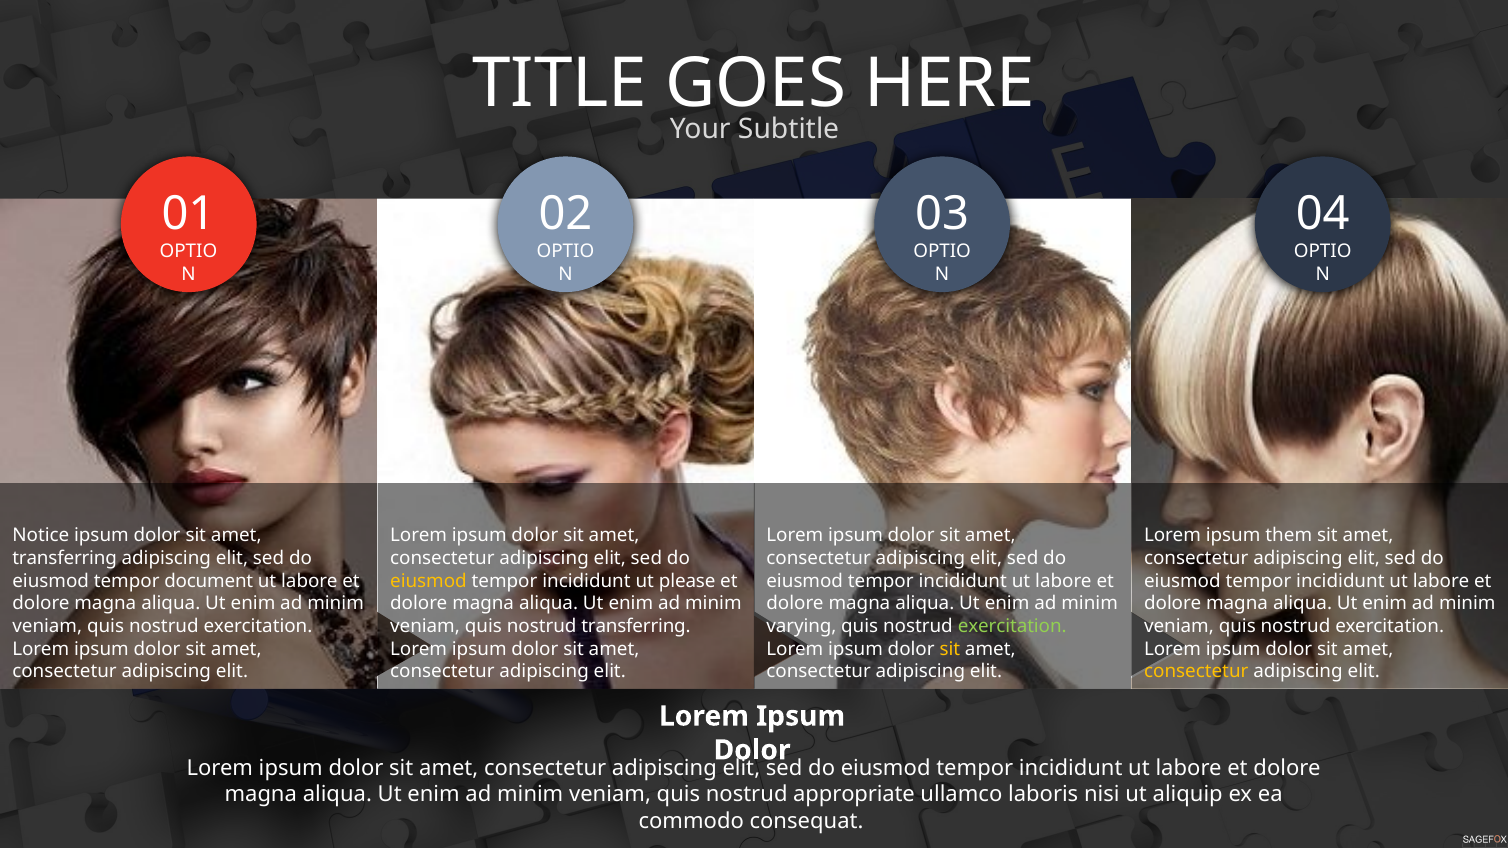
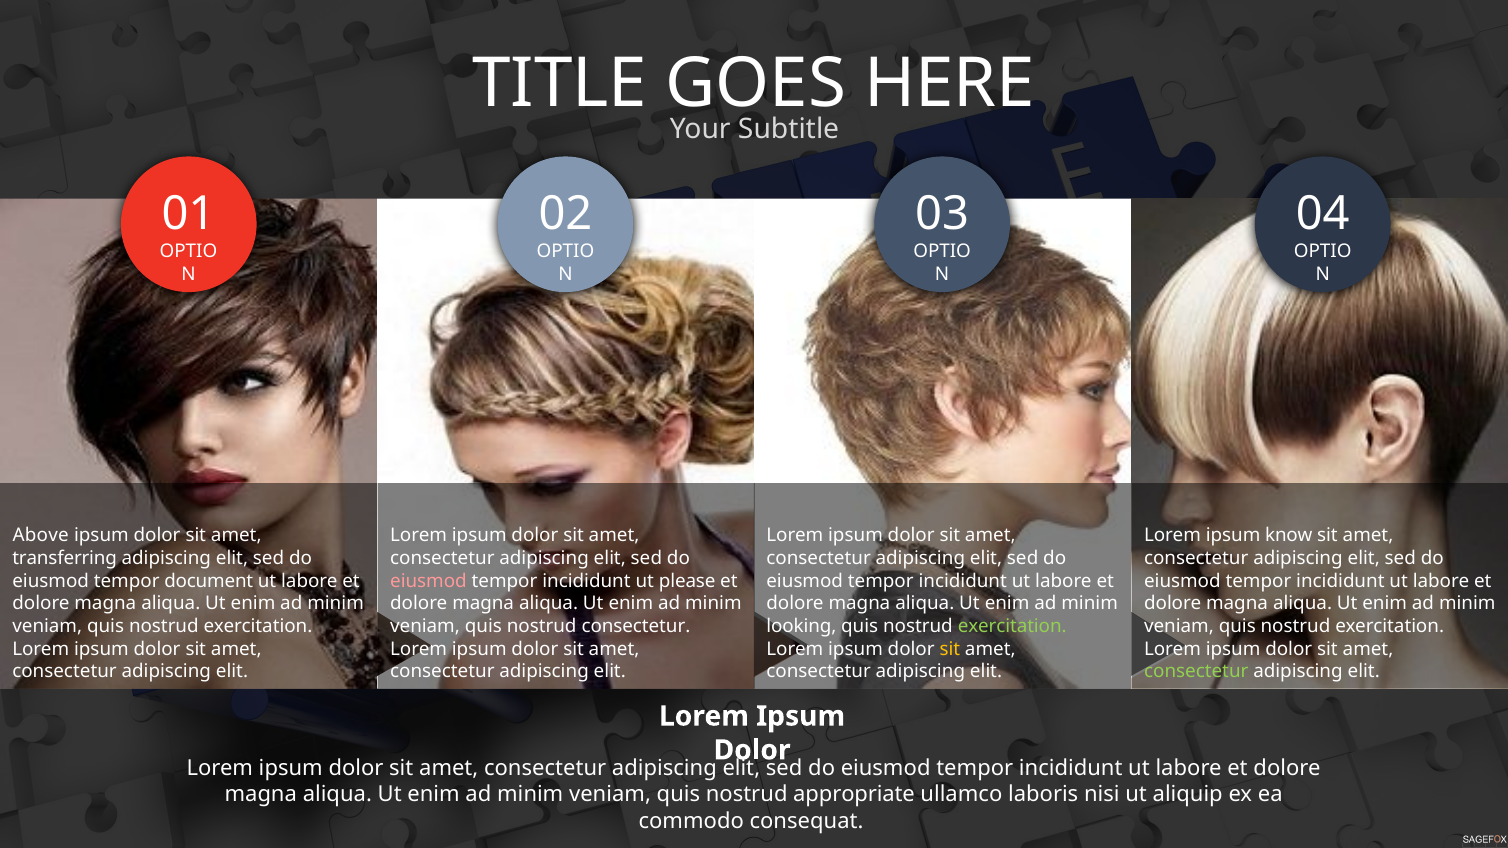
Notice: Notice -> Above
them: them -> know
eiusmod at (428, 581) colour: yellow -> pink
nostrud transferring: transferring -> consectetur
varying: varying -> looking
consectetur at (1196, 672) colour: yellow -> light green
